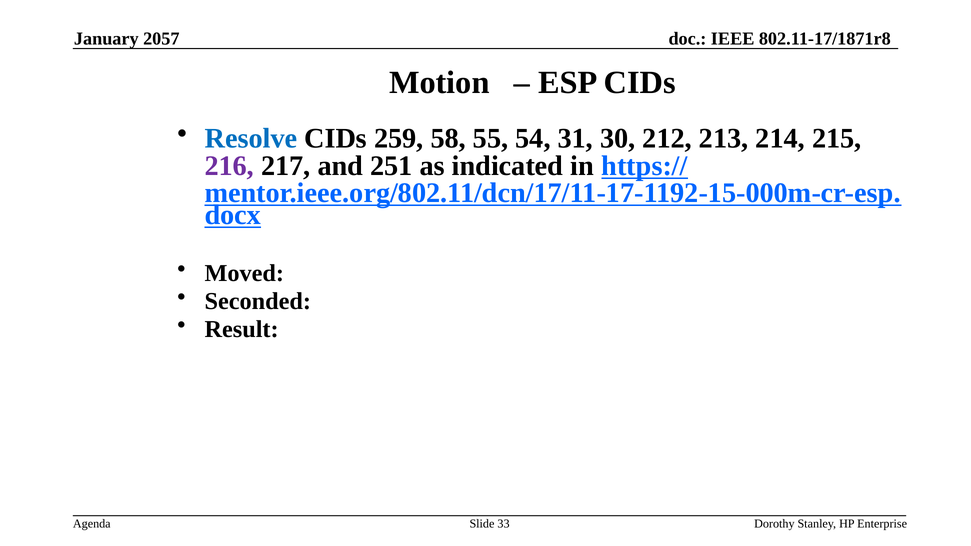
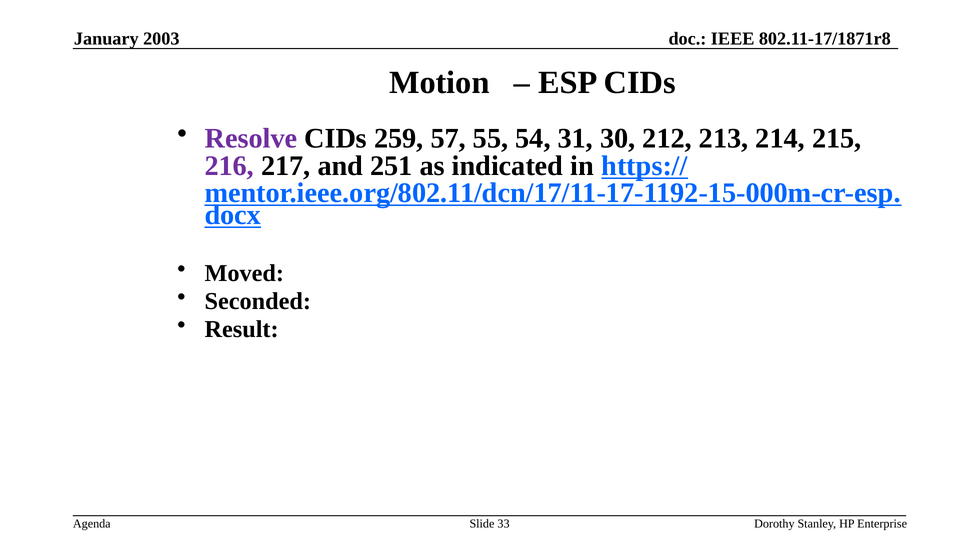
2057: 2057 -> 2003
Resolve colour: blue -> purple
58: 58 -> 57
